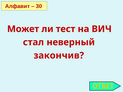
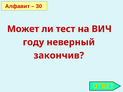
стал: стал -> году
